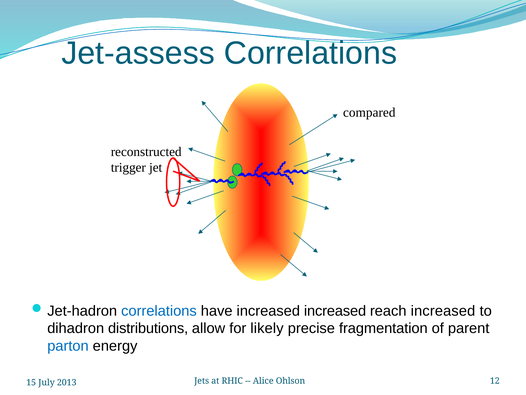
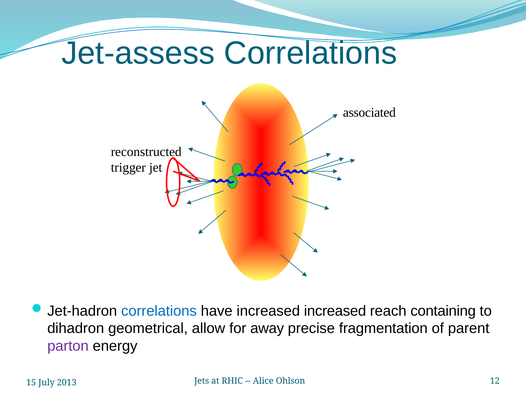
compared: compared -> associated
reach increased: increased -> containing
distributions: distributions -> geometrical
likely: likely -> away
parton colour: blue -> purple
